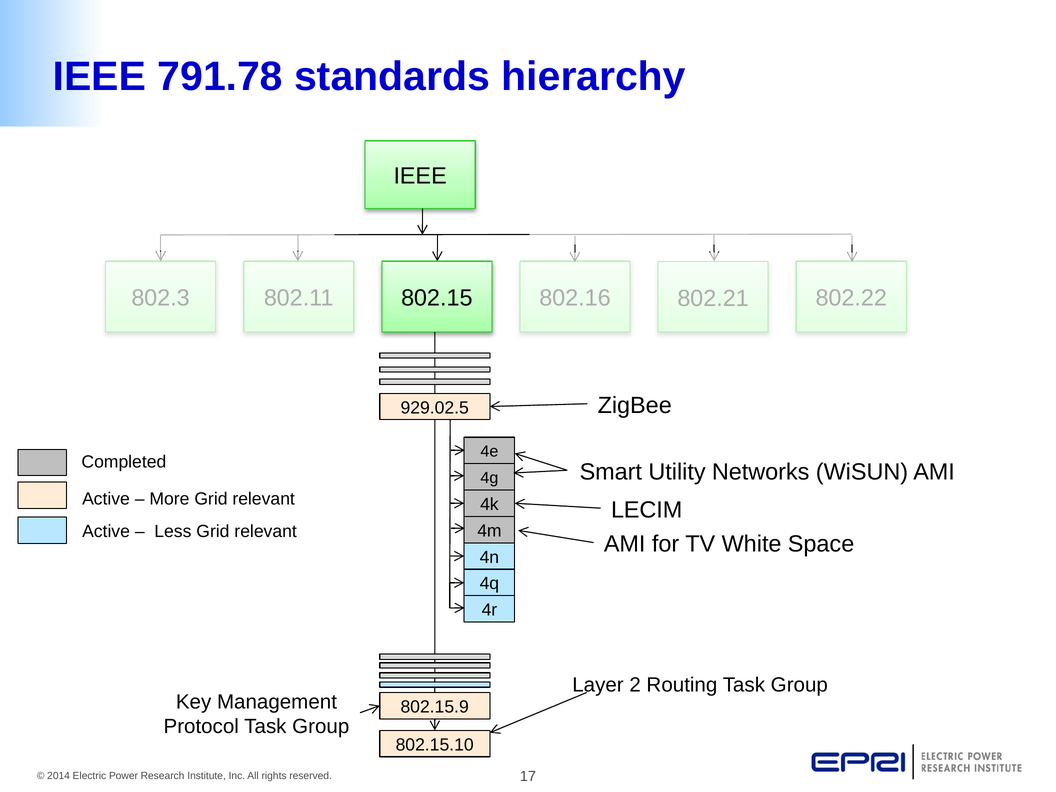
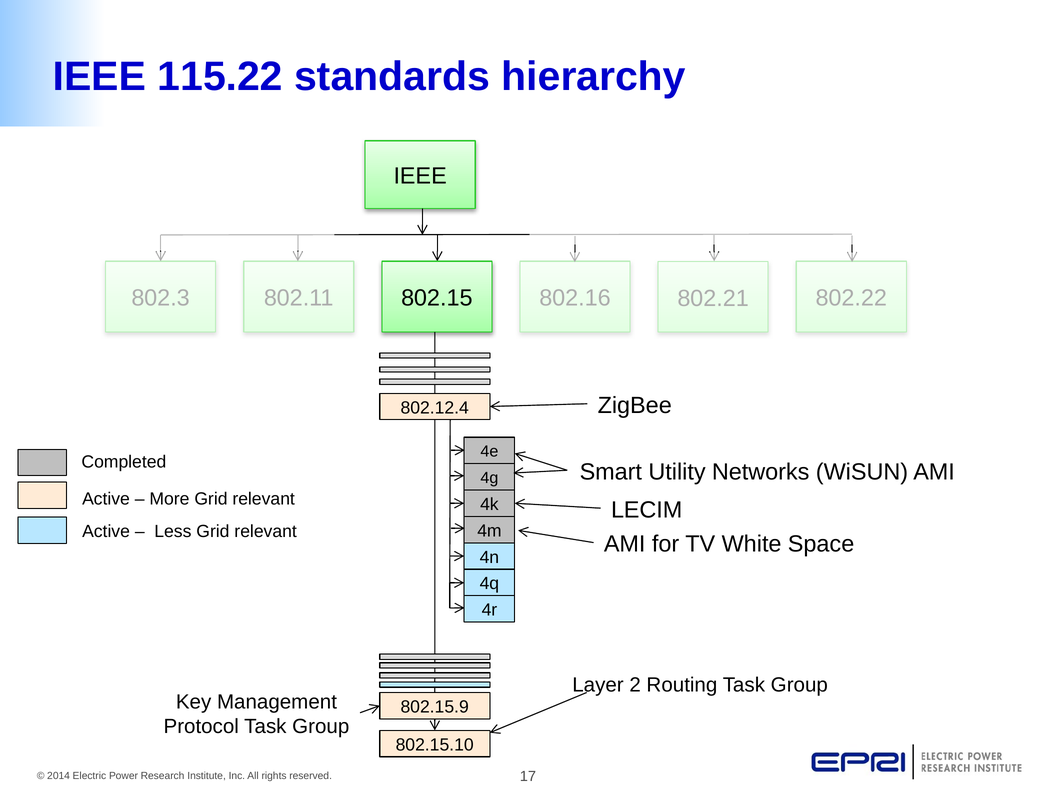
791.78: 791.78 -> 115.22
929.02.5: 929.02.5 -> 802.12.4
